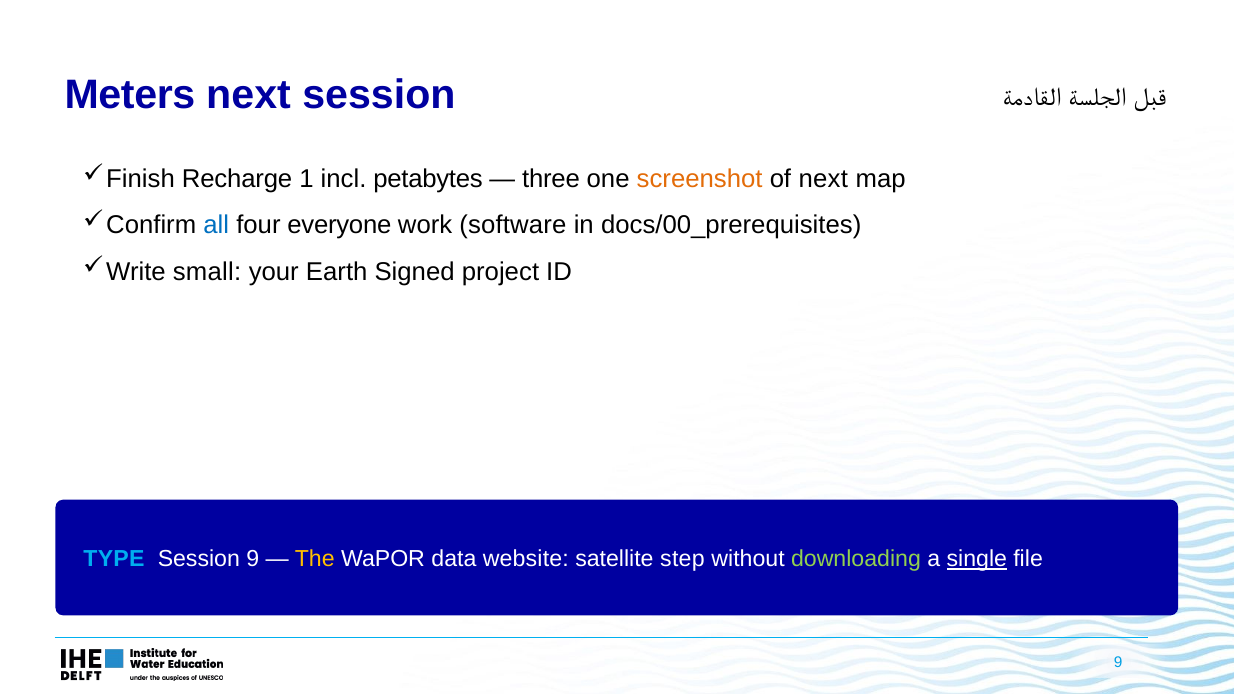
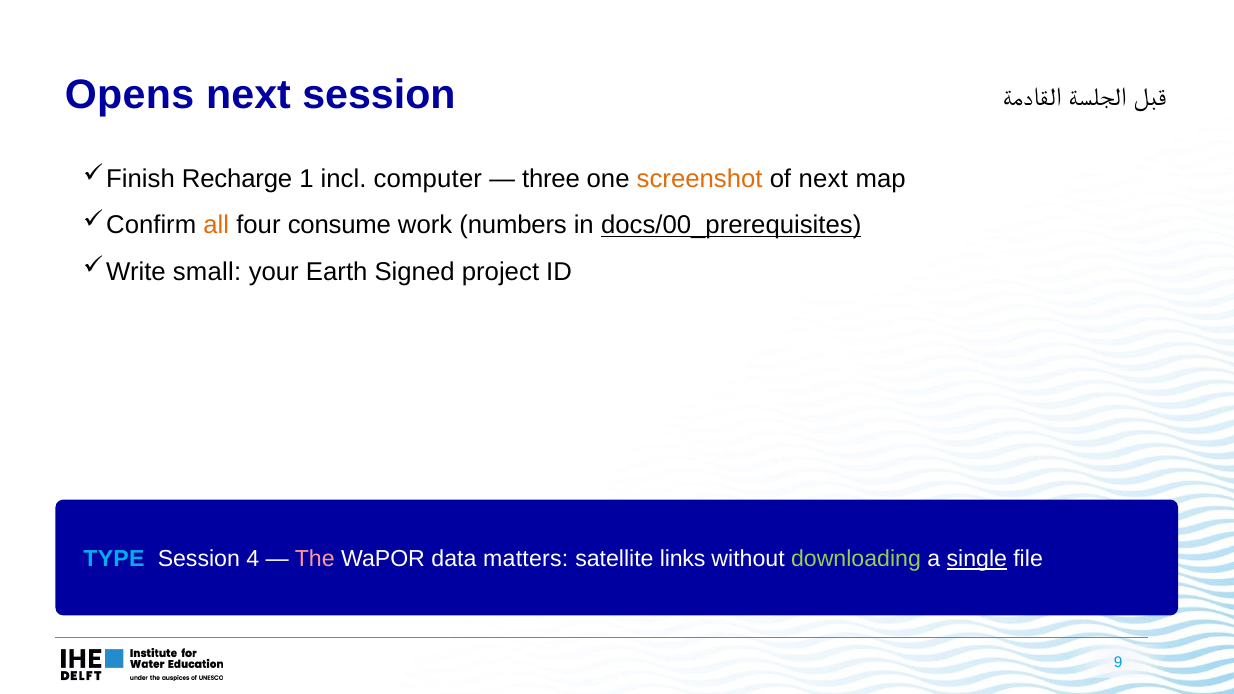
Meters: Meters -> Opens
petabytes: petabytes -> computer
all colour: blue -> orange
everyone: everyone -> consume
software: software -> numbers
docs/00_prerequisites underline: none -> present
Session 9: 9 -> 4
The colour: yellow -> pink
website: website -> matters
step: step -> links
